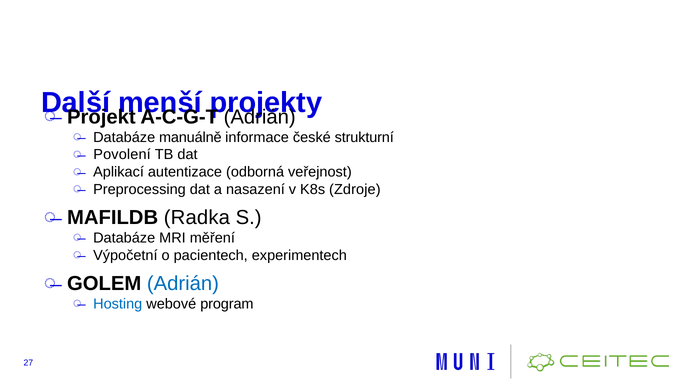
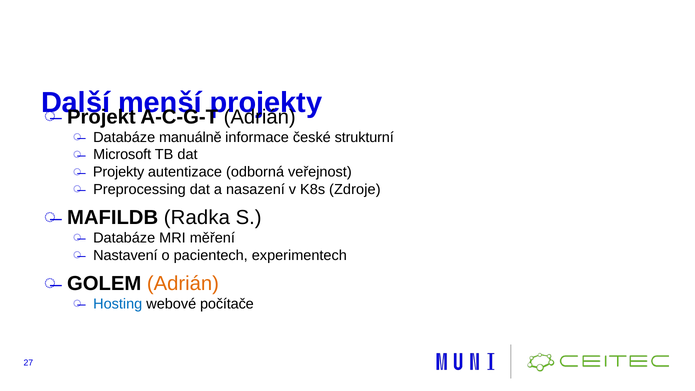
Povolení: Povolení -> Microsoft
Aplikací at (119, 172): Aplikací -> Projekty
Výpočetní: Výpočetní -> Nastavení
Adrián at (183, 283) colour: blue -> orange
program: program -> počítače
